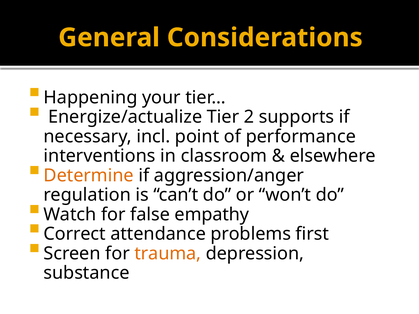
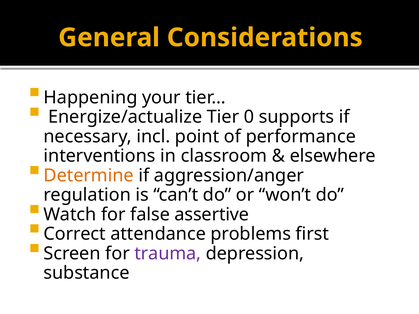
2: 2 -> 0
empathy: empathy -> assertive
trauma colour: orange -> purple
